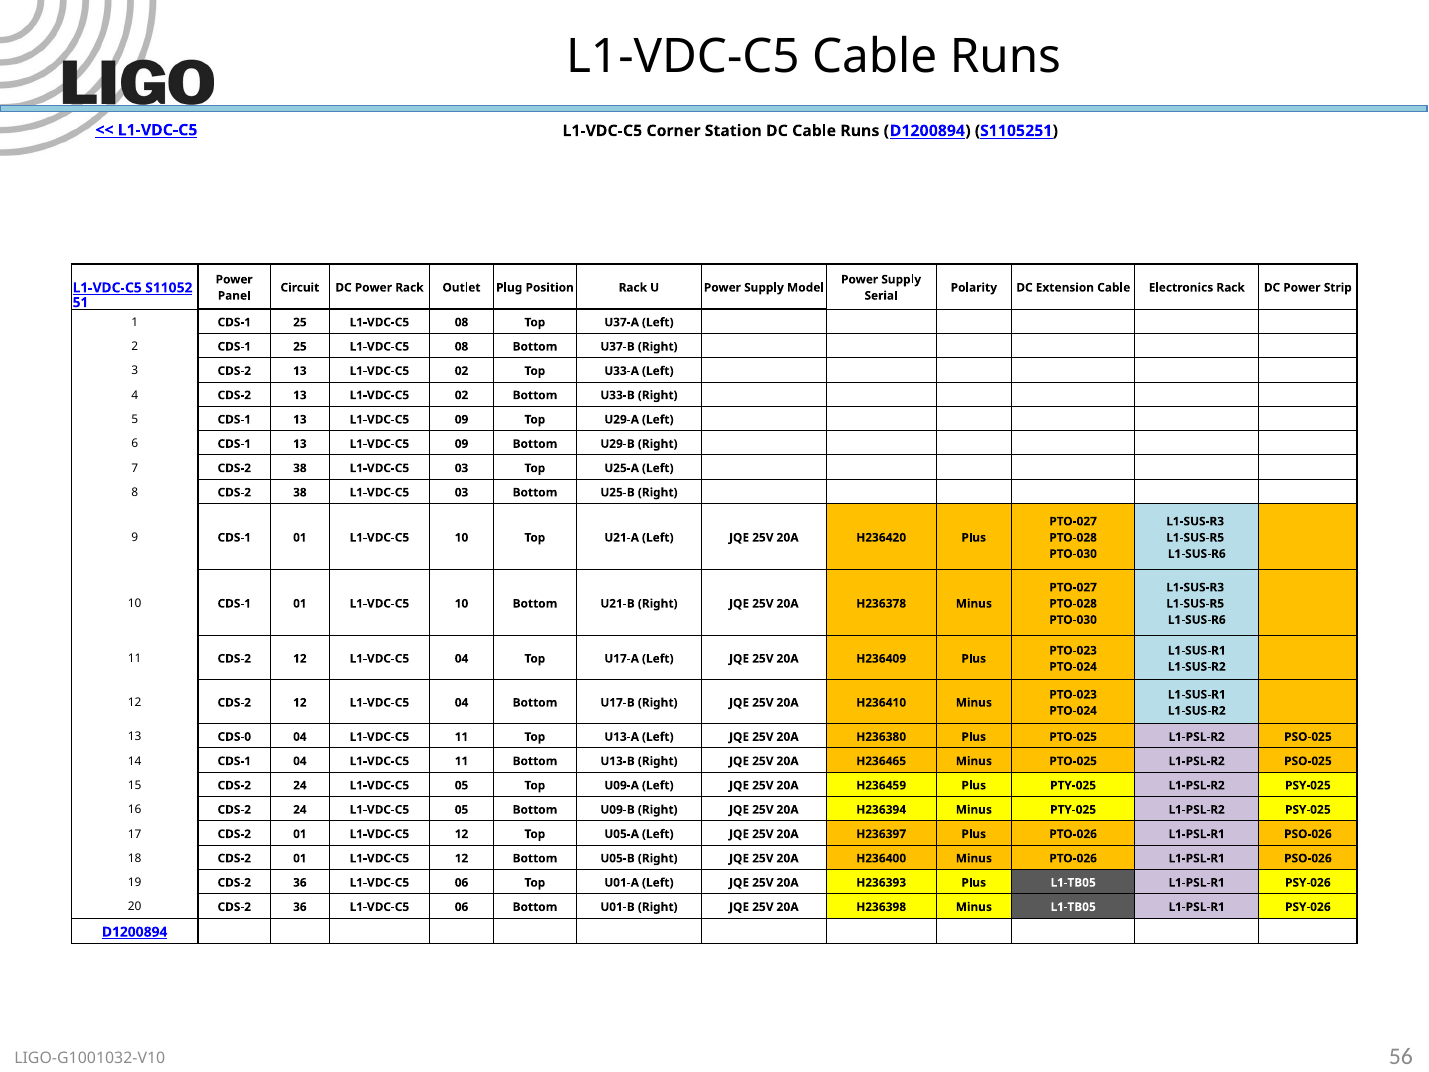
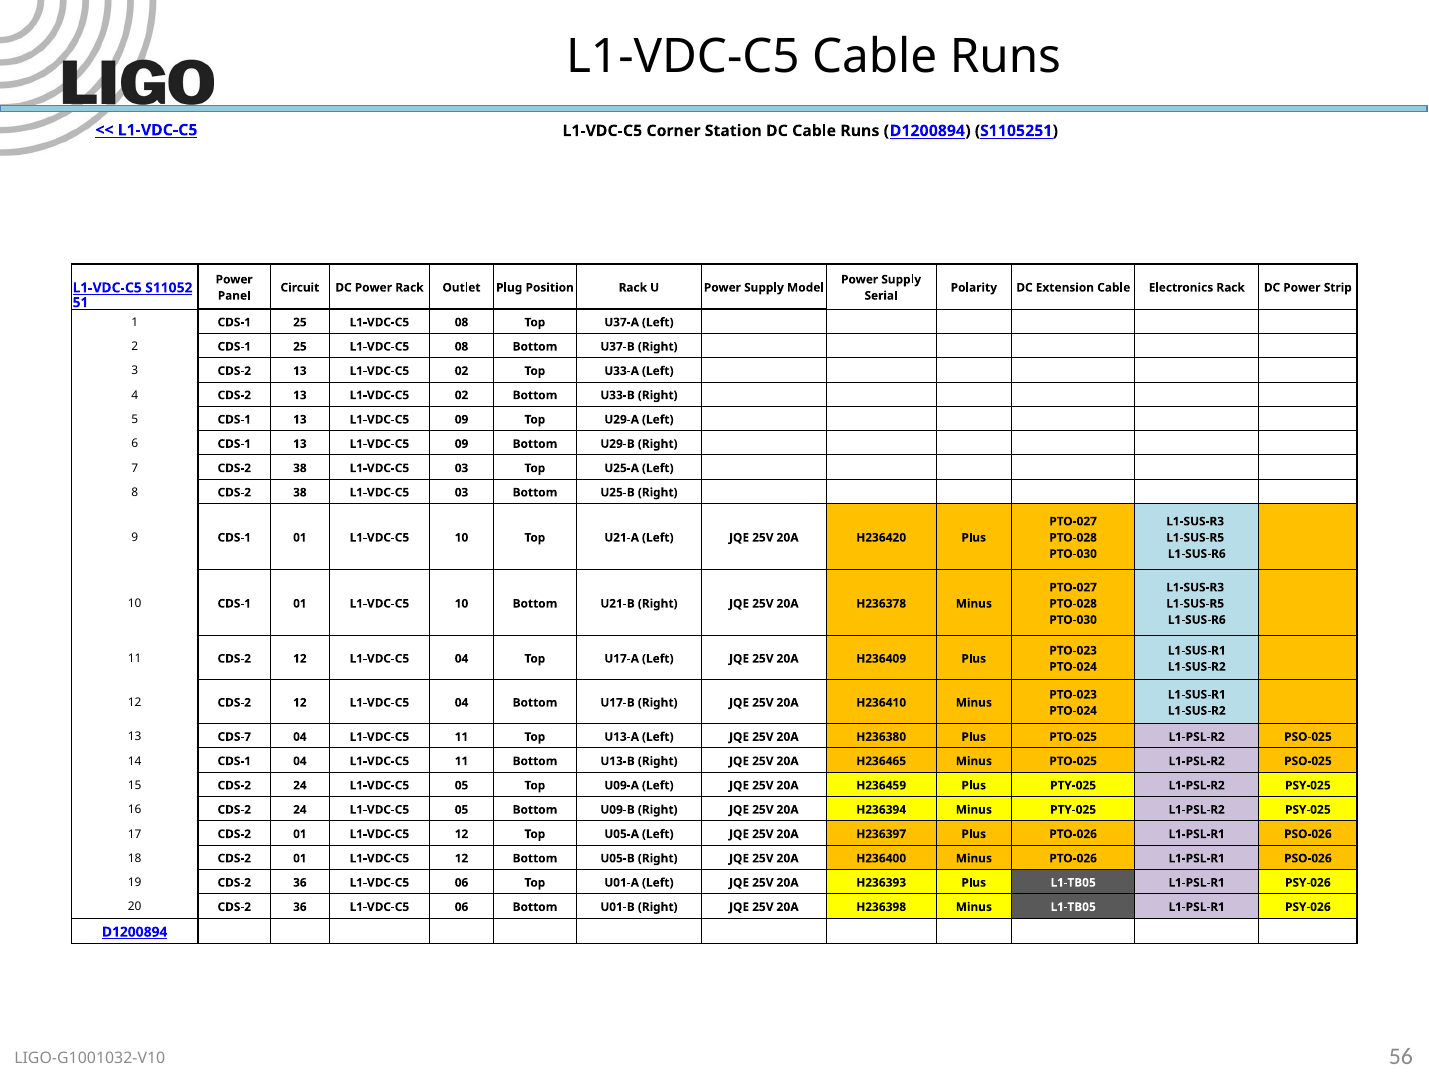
CDS-0: CDS-0 -> CDS-7
